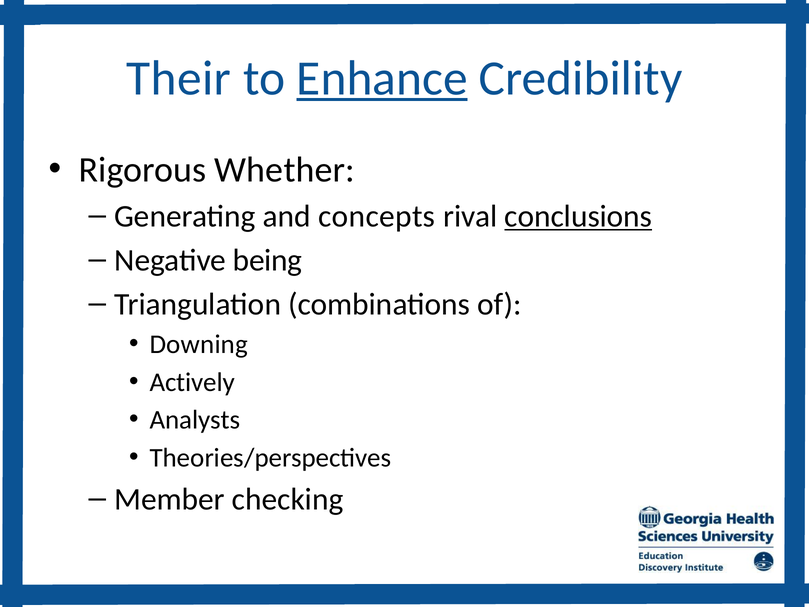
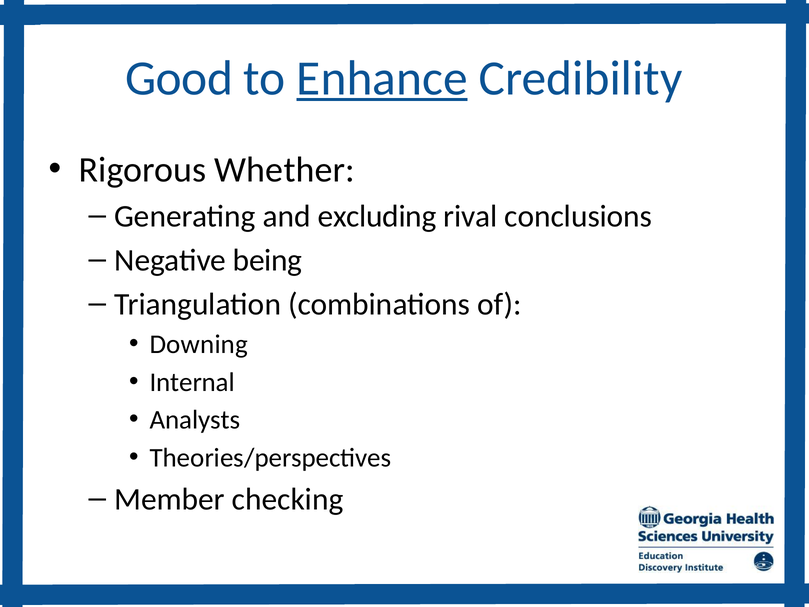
Their: Their -> Good
concepts: concepts -> excluding
conclusions underline: present -> none
Actively: Actively -> Internal
